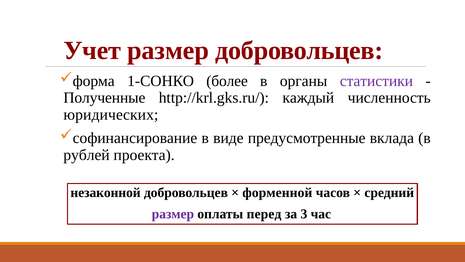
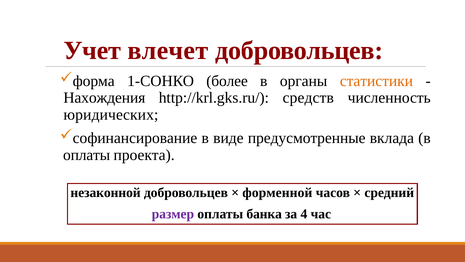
Учет размер: размер -> влечет
статистики colour: purple -> orange
Полученные: Полученные -> Нахождения
каждый: каждый -> средств
рублей at (87, 155): рублей -> оплаты
перед: перед -> банка
3: 3 -> 4
